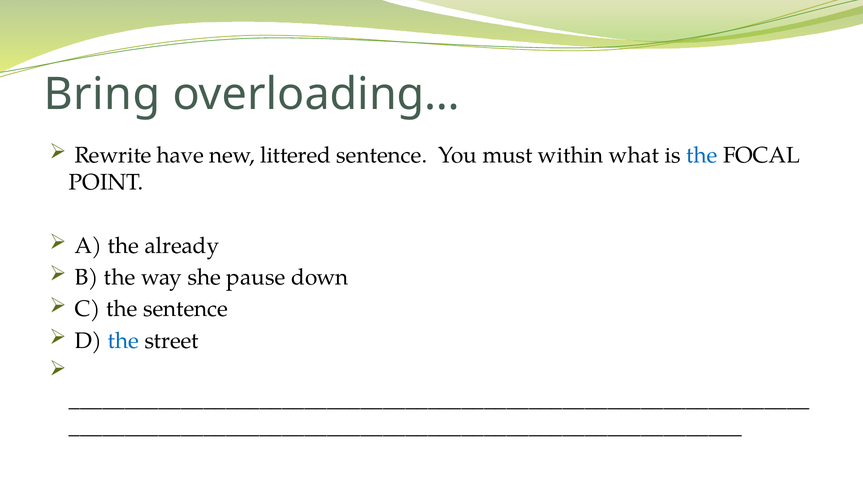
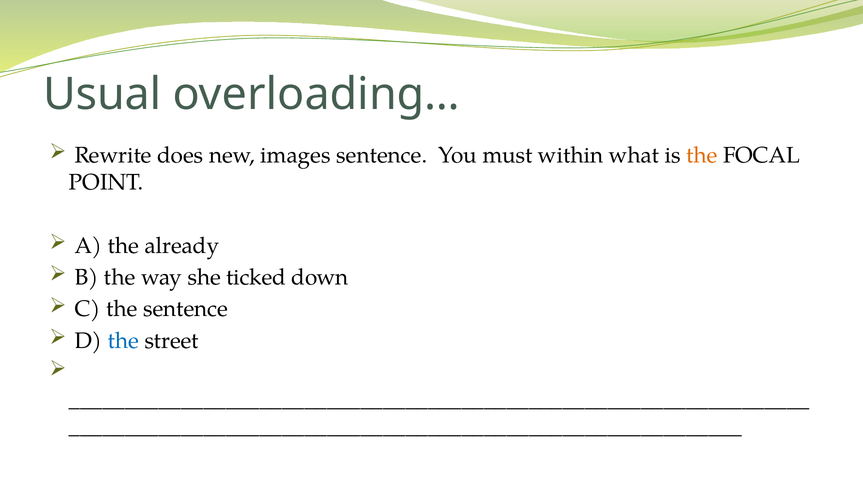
Bring: Bring -> Usual
have: have -> does
littered: littered -> images
the at (702, 155) colour: blue -> orange
pause: pause -> ticked
